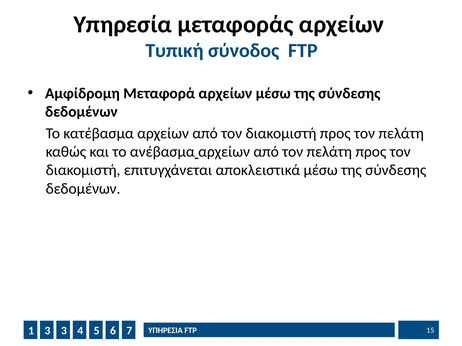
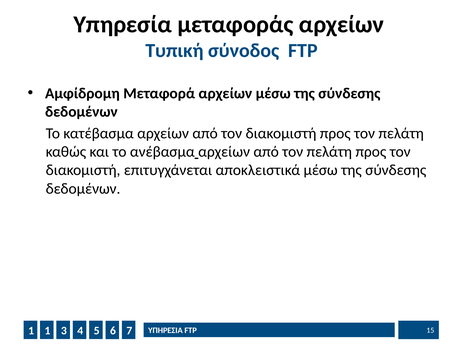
1 3: 3 -> 1
